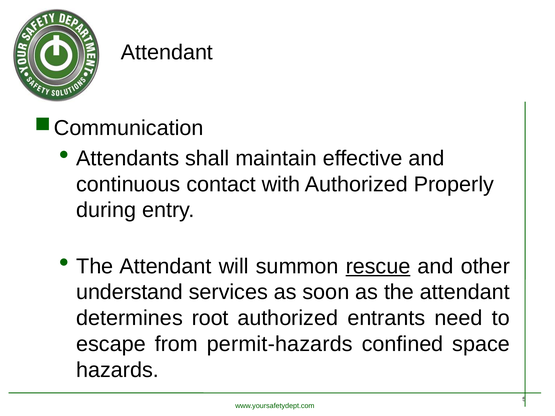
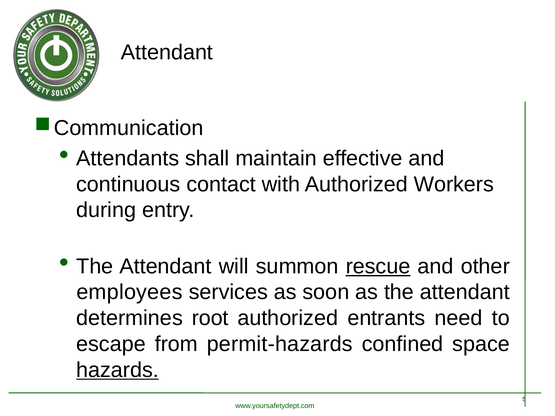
Properly: Properly -> Workers
understand: understand -> employees
hazards underline: none -> present
